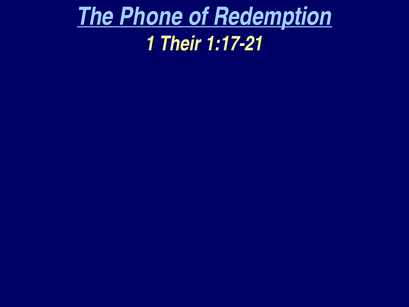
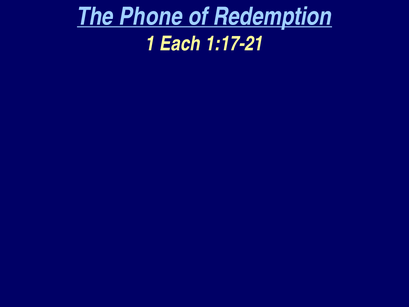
Their: Their -> Each
